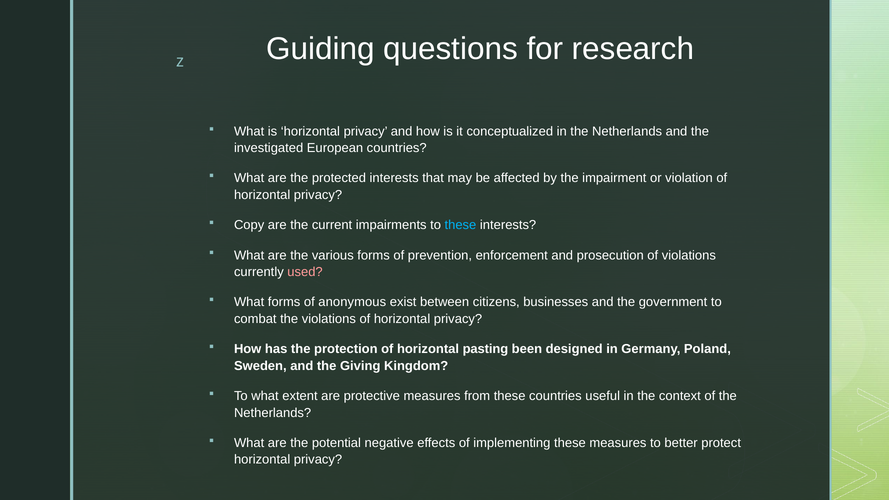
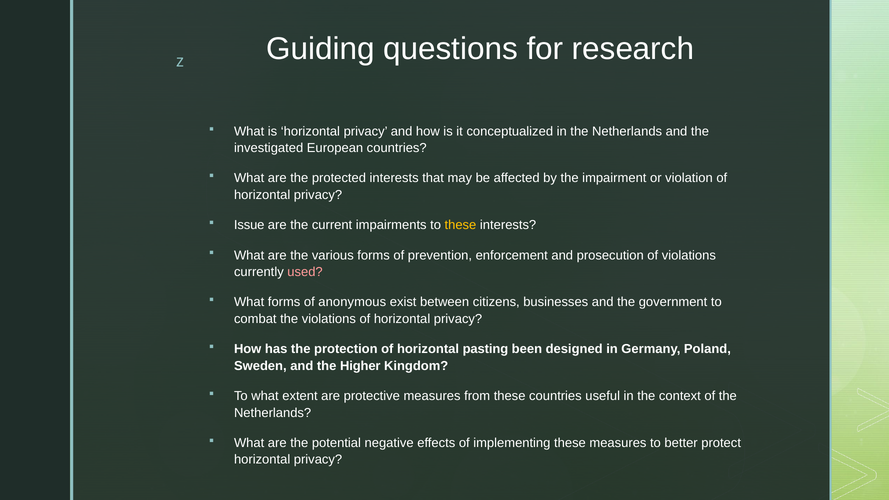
Copy: Copy -> Issue
these at (460, 225) colour: light blue -> yellow
Giving: Giving -> Higher
